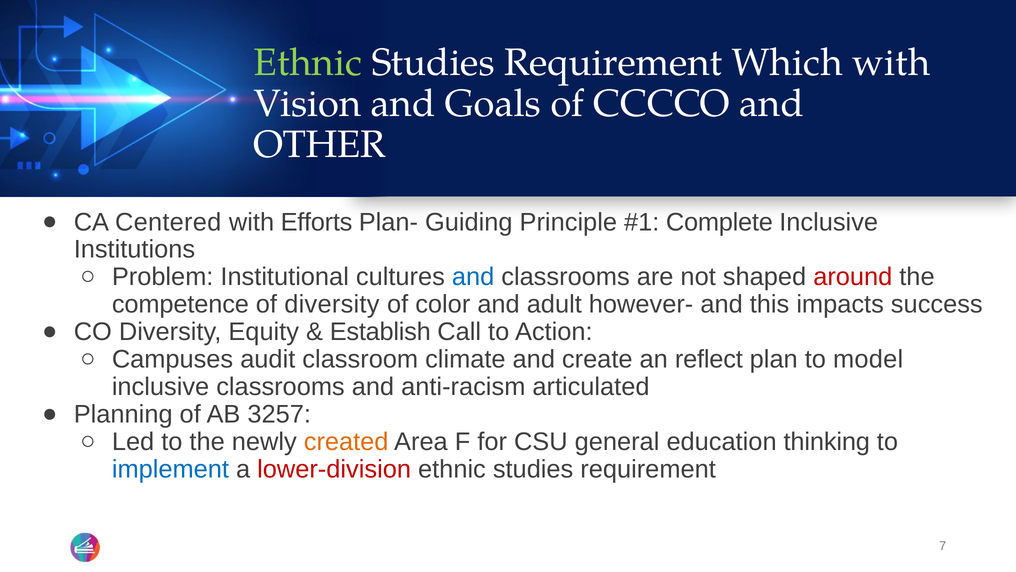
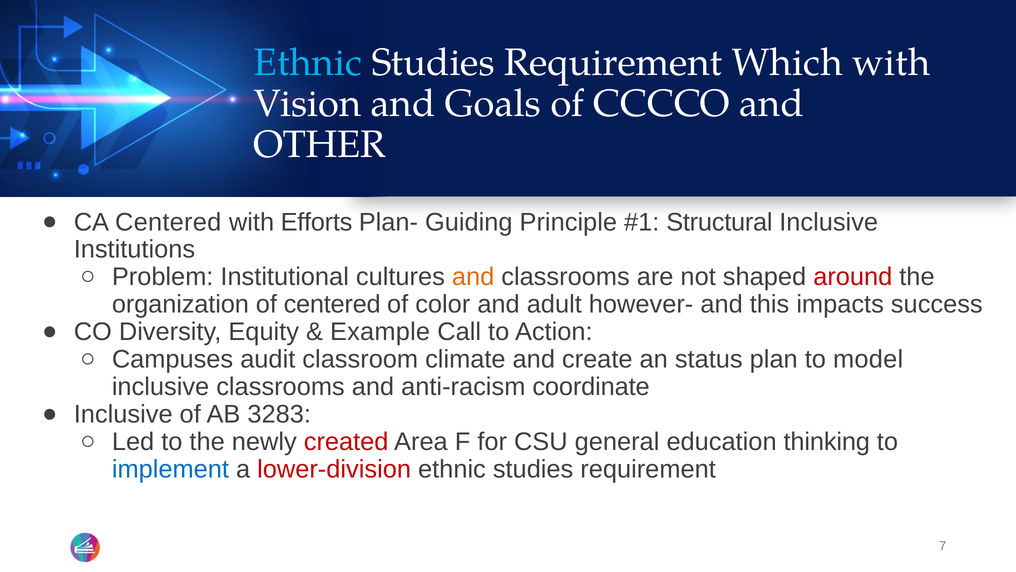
Ethnic at (308, 62) colour: light green -> light blue
Complete: Complete -> Structural
and at (473, 277) colour: blue -> orange
competence: competence -> organization
of diversity: diversity -> centered
Establish: Establish -> Example
reflect: reflect -> status
articulated: articulated -> coordinate
Planning at (123, 414): Planning -> Inclusive
3257: 3257 -> 3283
created colour: orange -> red
